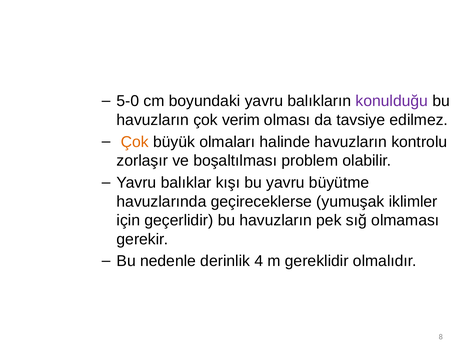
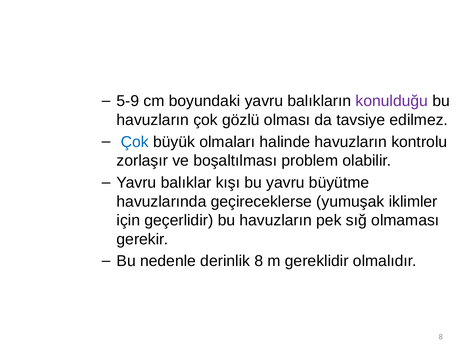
5-0: 5-0 -> 5-9
verim: verim -> gözlü
Çok at (135, 142) colour: orange -> blue
derinlik 4: 4 -> 8
